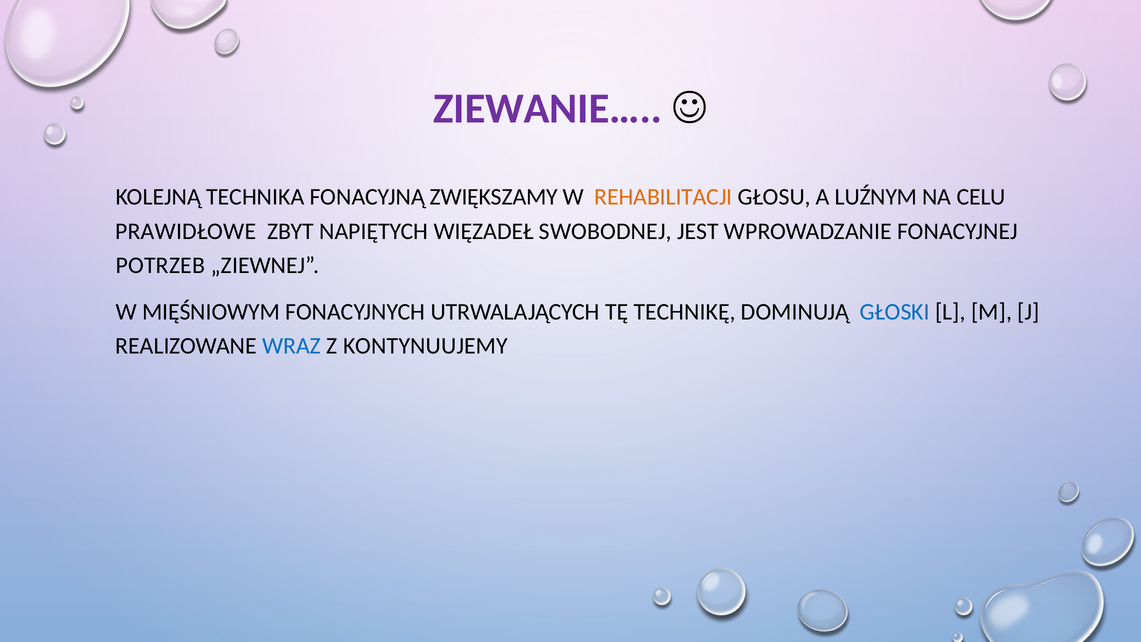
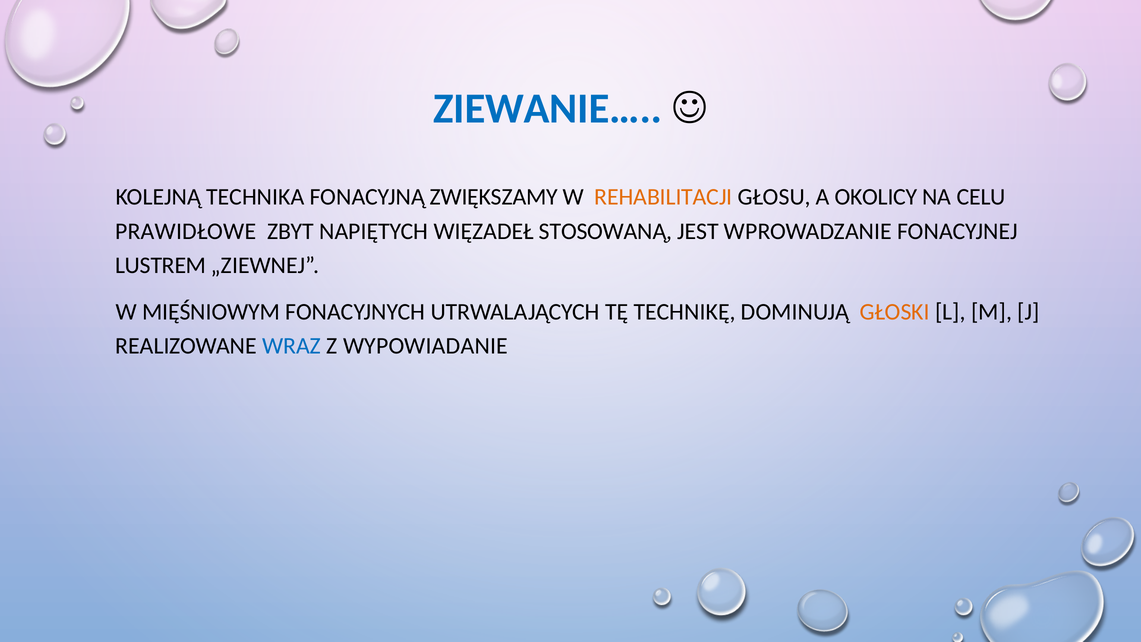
ZIEWANIE… colour: purple -> blue
LUŹNYM: LUŹNYM -> OKOLICY
SWOBODNEJ: SWOBODNEJ -> STOSOWANĄ
POTRZEB: POTRZEB -> LUSTREM
GŁOSKI colour: blue -> orange
KONTYNUUJEMY: KONTYNUUJEMY -> WYPOWIADANIE
